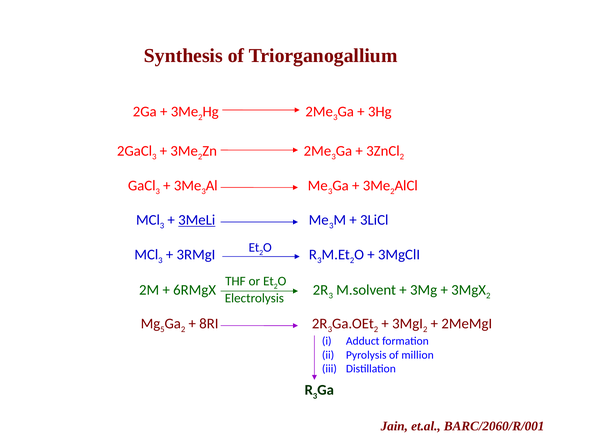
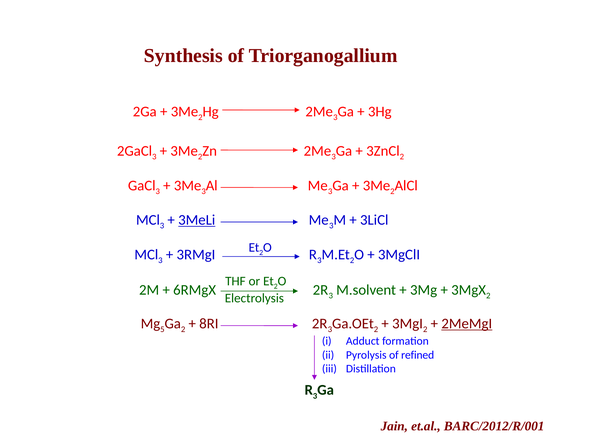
2MeMgI underline: none -> present
million: million -> refined
BARC/2060/R/001: BARC/2060/R/001 -> BARC/2012/R/001
